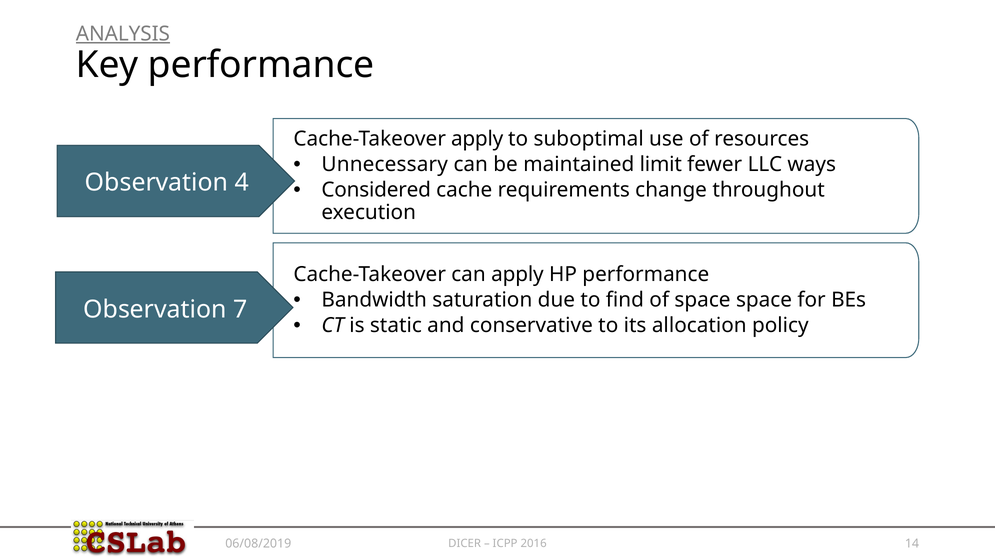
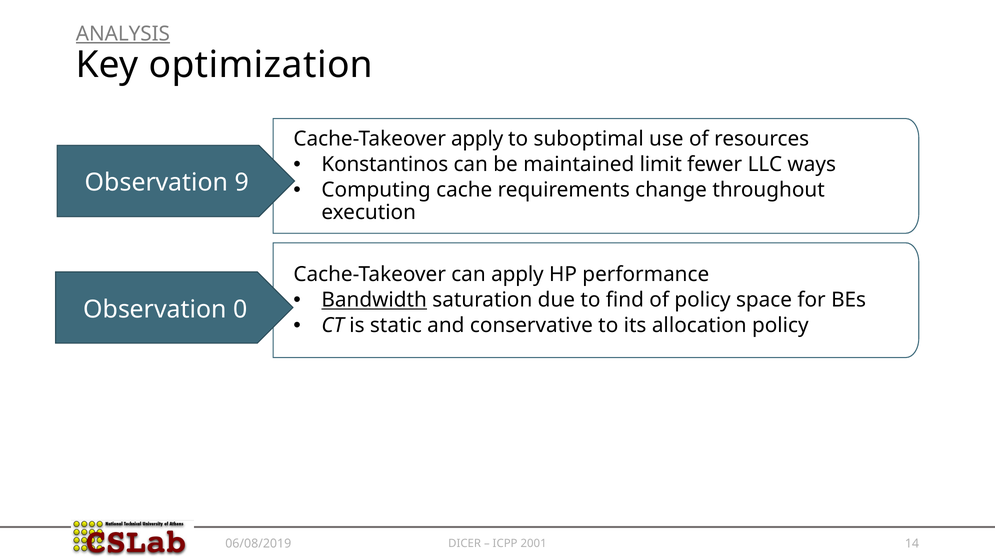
Key performance: performance -> optimization
Unnecessary: Unnecessary -> Konstantinos
4: 4 -> 9
Considered: Considered -> Computing
Bandwidth underline: none -> present
of space: space -> policy
7: 7 -> 0
2016: 2016 -> 2001
